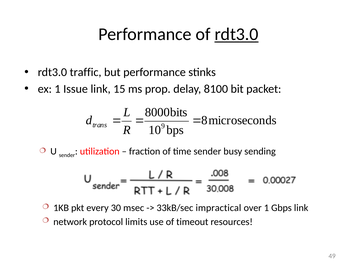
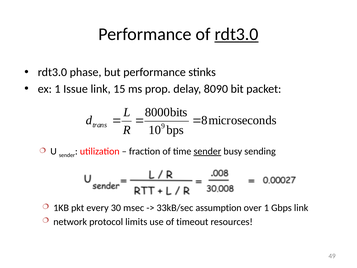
traffic: traffic -> phase
8100: 8100 -> 8090
sender at (207, 151) underline: none -> present
impractical: impractical -> assumption
